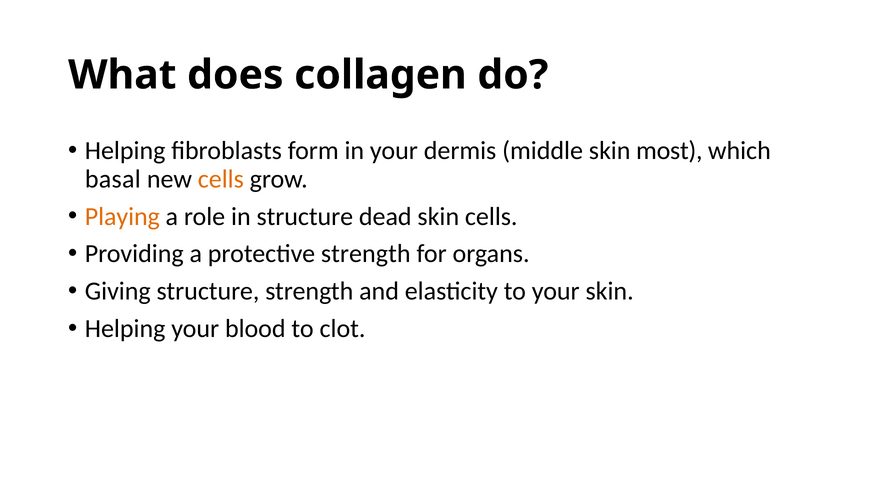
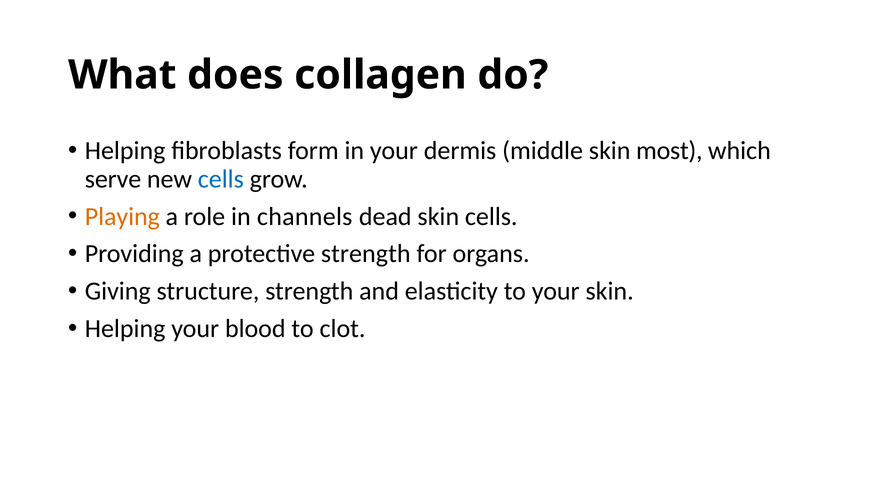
basal: basal -> serve
cells at (221, 179) colour: orange -> blue
in structure: structure -> channels
